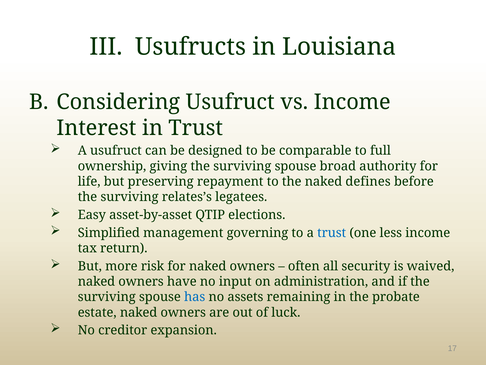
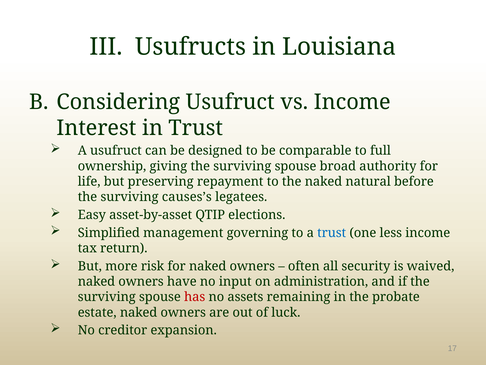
defines: defines -> natural
relates’s: relates’s -> causes’s
has colour: blue -> red
